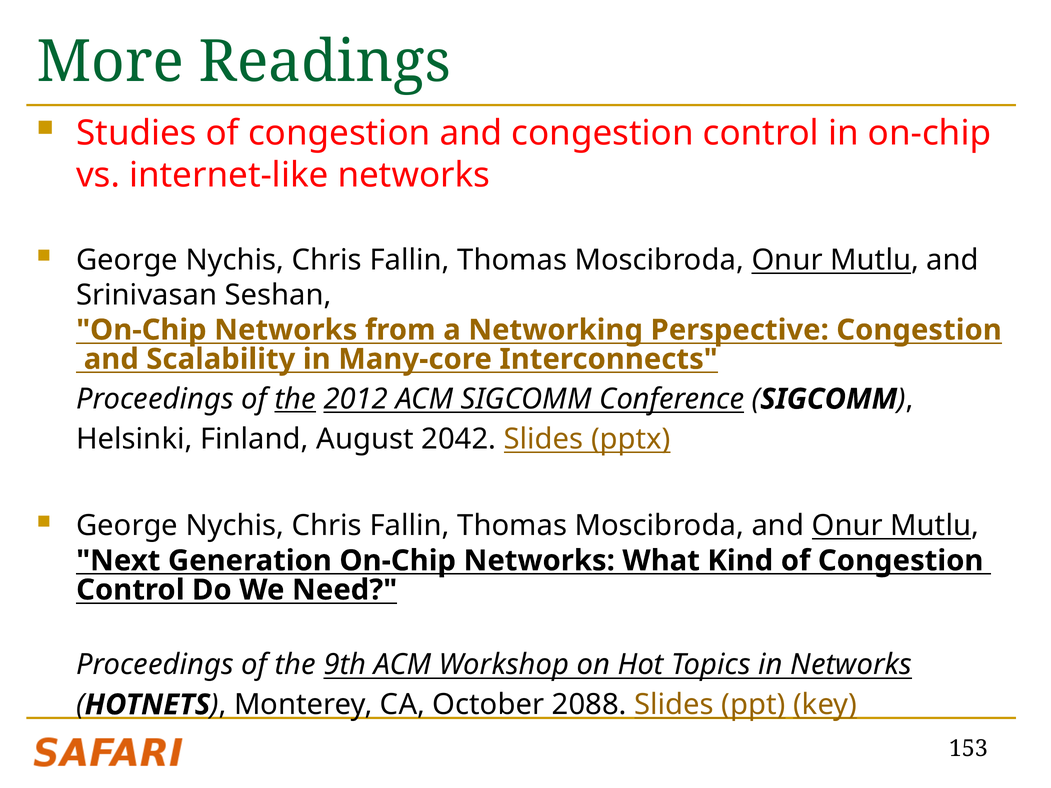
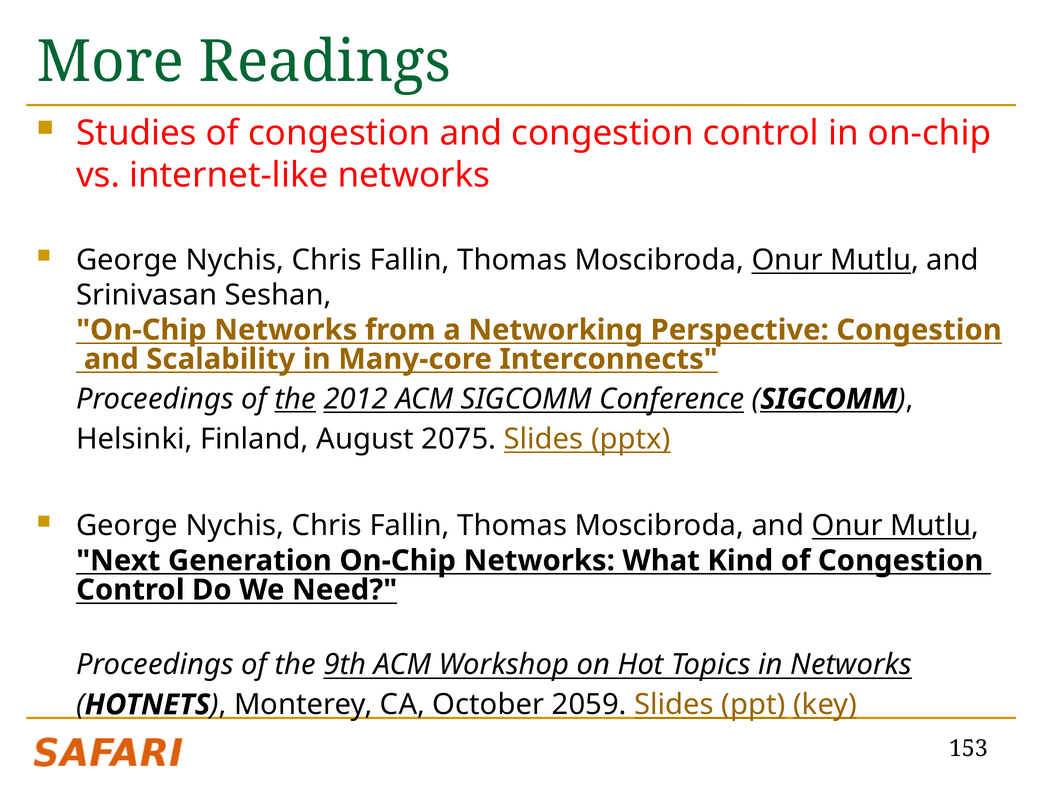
SIGCOMM at (829, 399) underline: none -> present
2042: 2042 -> 2075
2088: 2088 -> 2059
